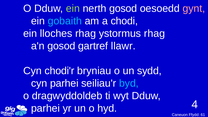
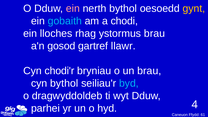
ein at (73, 8) colour: light green -> pink
nerth gosod: gosod -> bythol
gynt colour: pink -> yellow
ystormus rhag: rhag -> brau
un sydd: sydd -> brau
cyn parhei: parhei -> bythol
